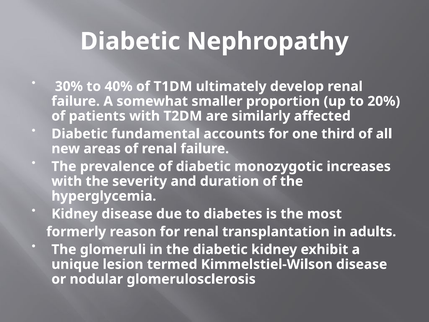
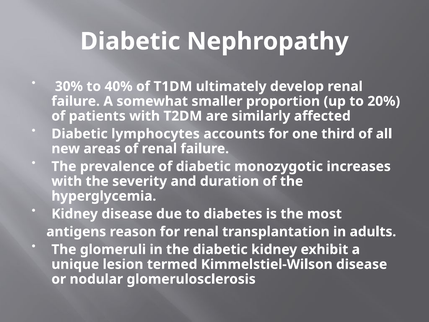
fundamental: fundamental -> lymphocytes
formerly: formerly -> antigens
